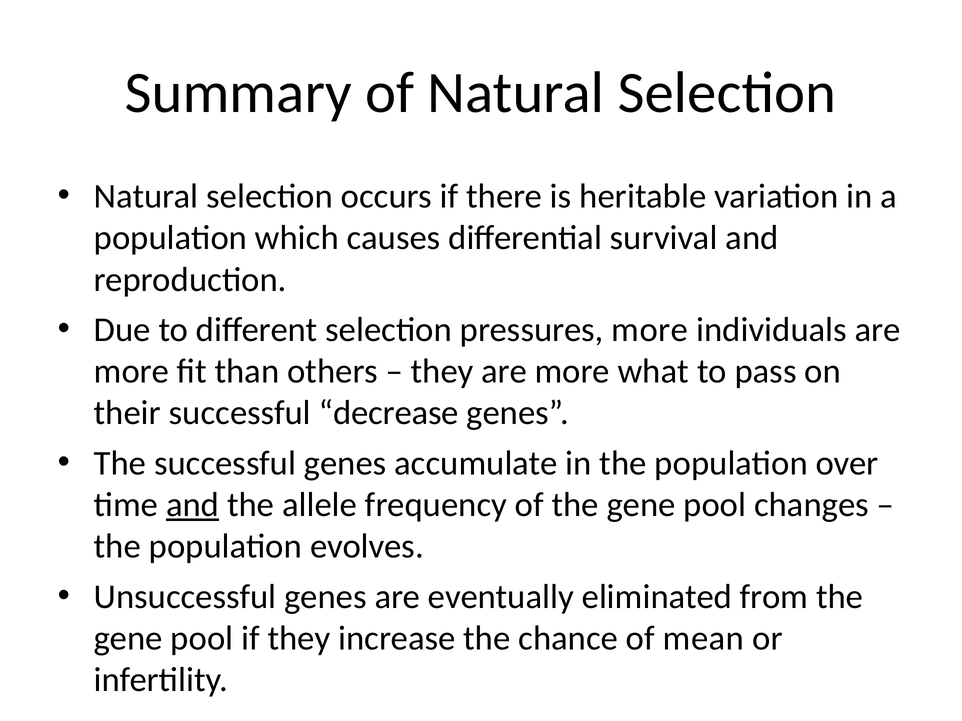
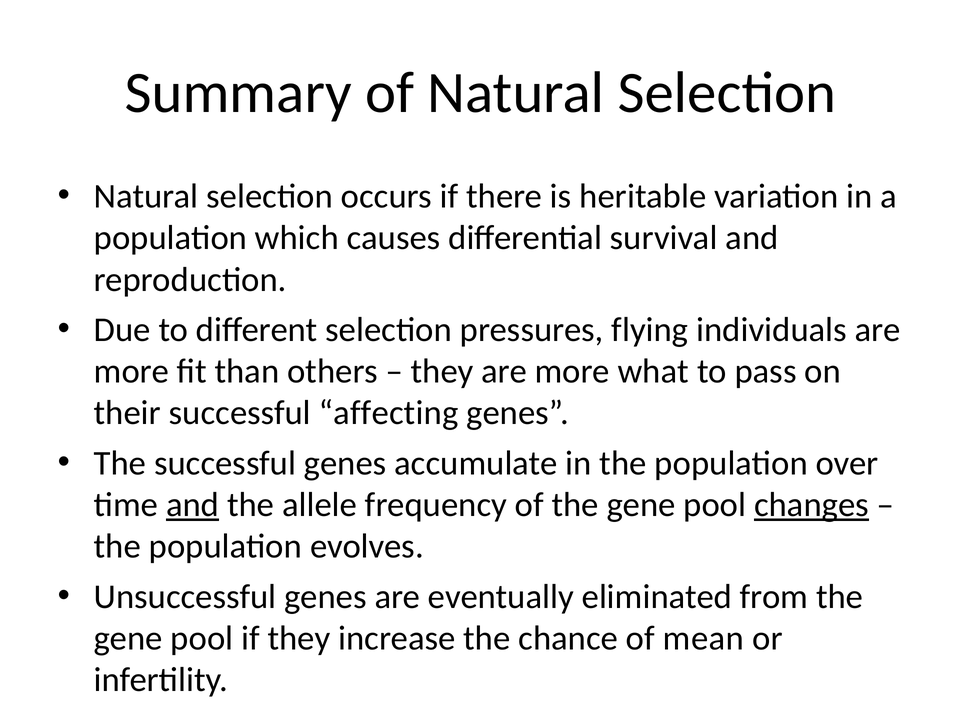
pressures more: more -> flying
decrease: decrease -> affecting
changes underline: none -> present
